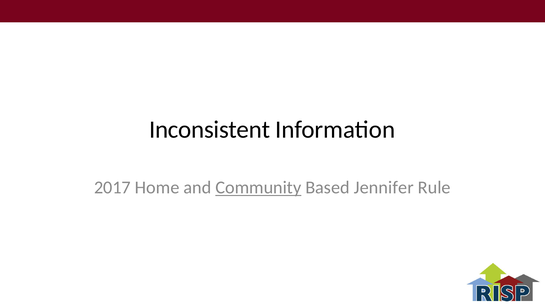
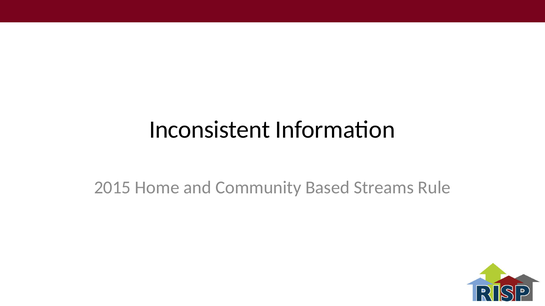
2017: 2017 -> 2015
Community underline: present -> none
Jennifer: Jennifer -> Streams
